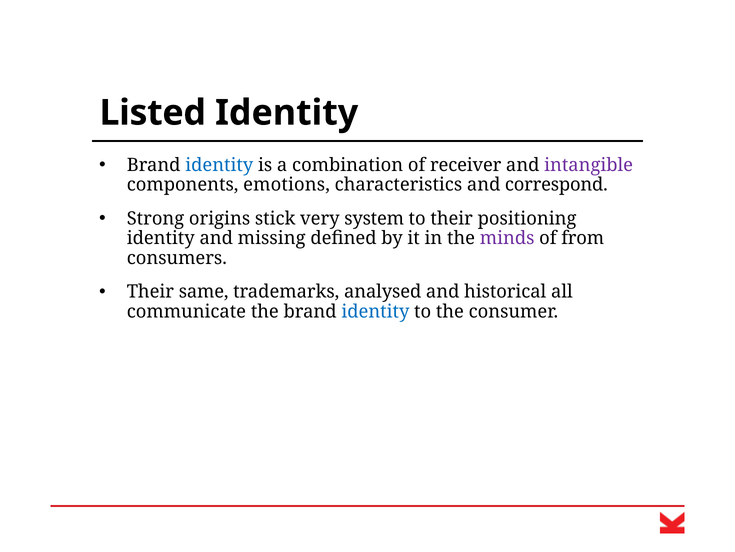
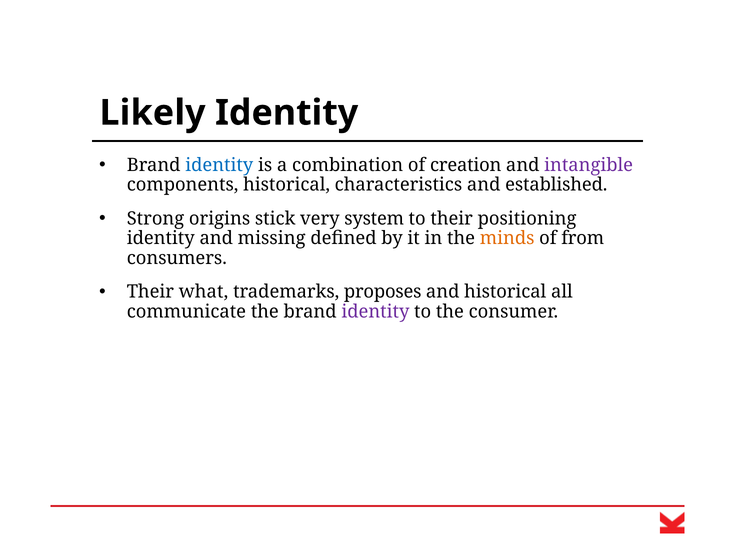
Listed: Listed -> Likely
receiver: receiver -> creation
components emotions: emotions -> historical
correspond: correspond -> established
minds colour: purple -> orange
same: same -> what
analysed: analysed -> proposes
identity at (375, 311) colour: blue -> purple
